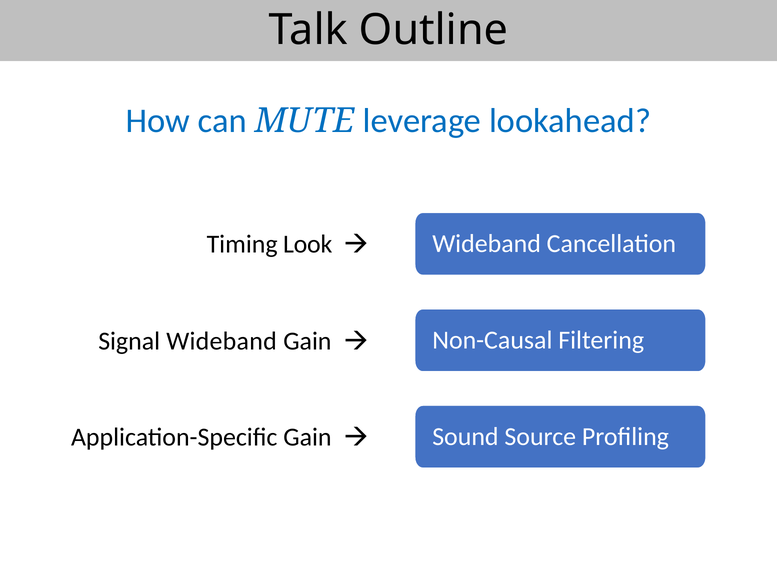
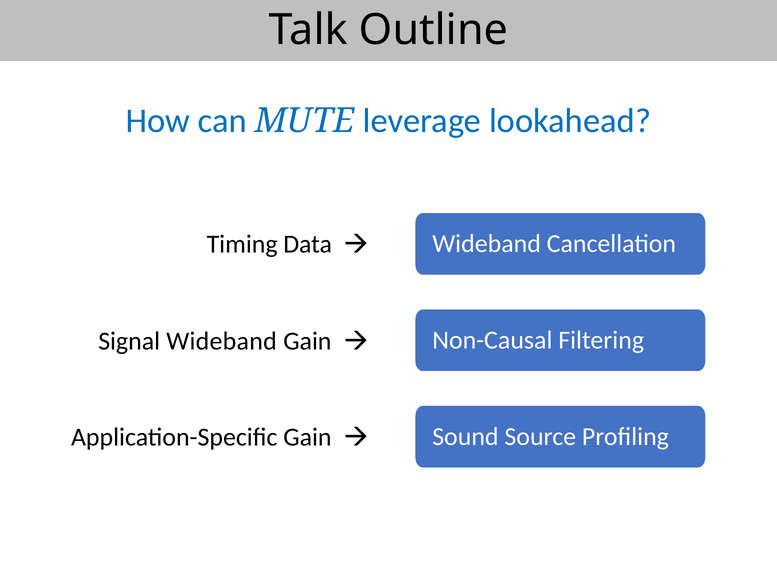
Look: Look -> Data
